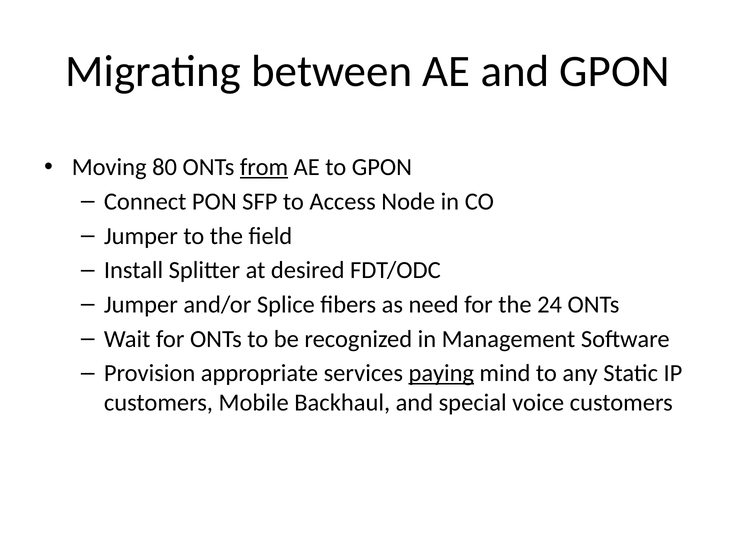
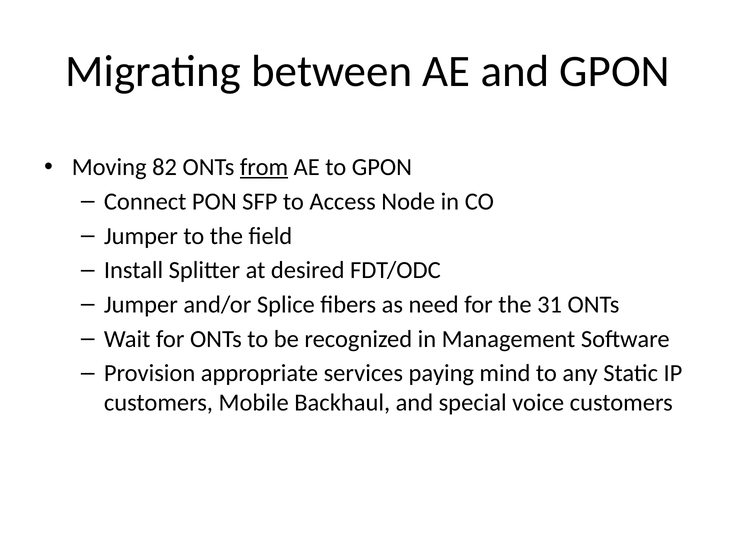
80: 80 -> 82
24: 24 -> 31
paying underline: present -> none
